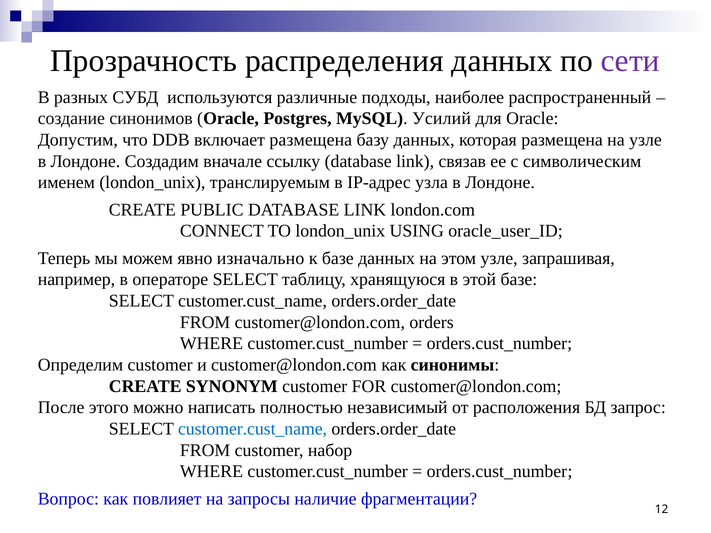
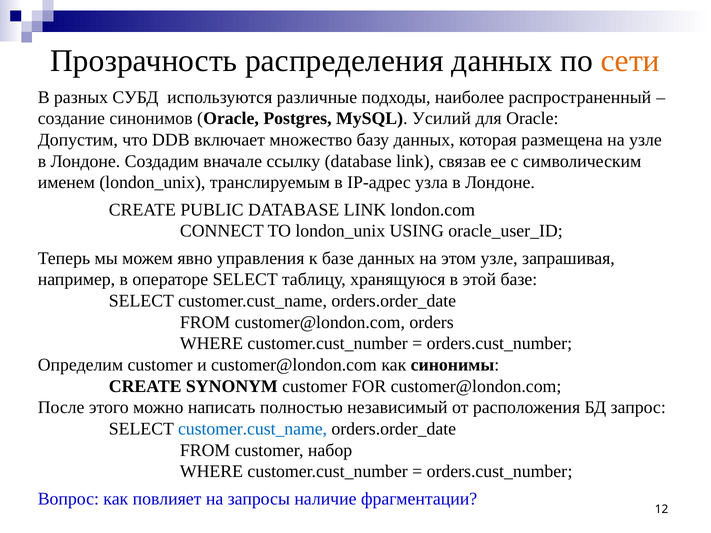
сети colour: purple -> orange
включает размещена: размещена -> множество
изначально: изначально -> управления
